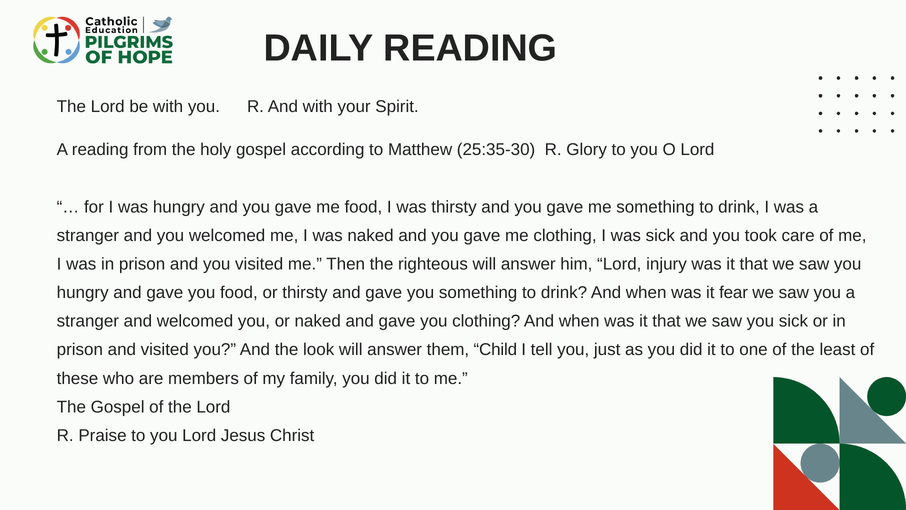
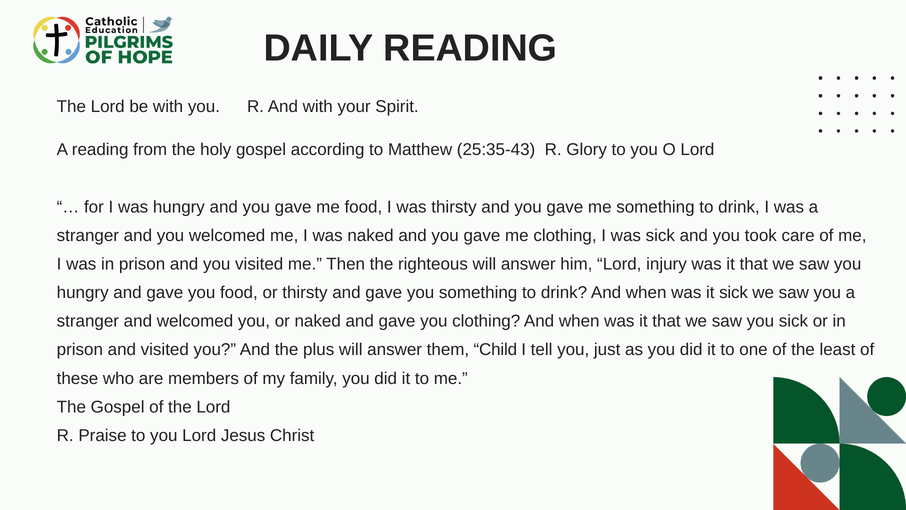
25:35-30: 25:35-30 -> 25:35-43
it fear: fear -> sick
look: look -> plus
